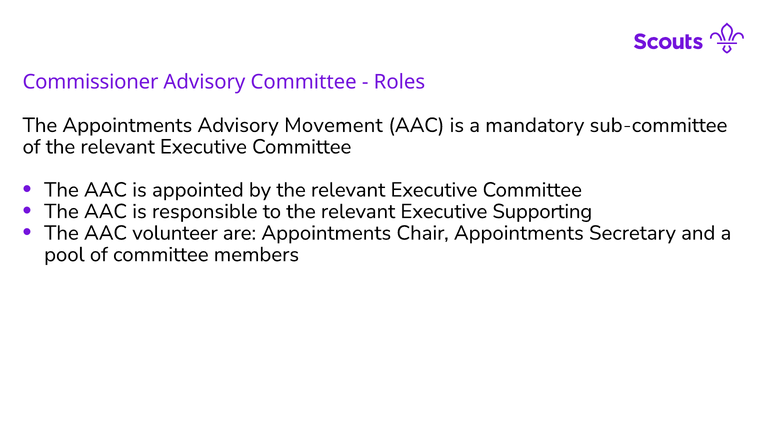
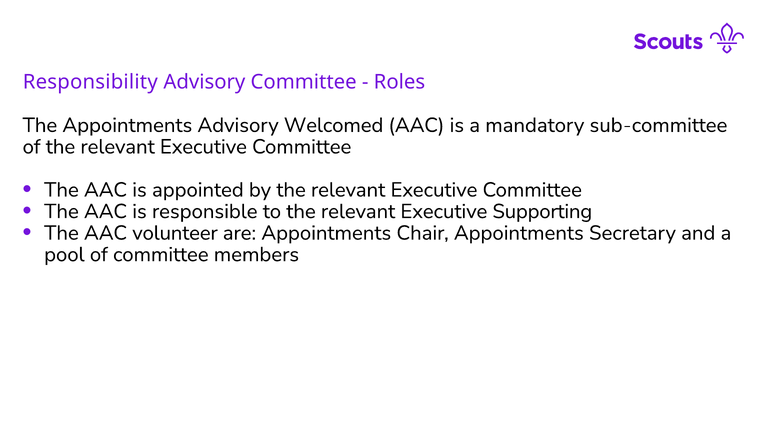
Commissioner: Commissioner -> Responsibility
Movement: Movement -> Welcomed
